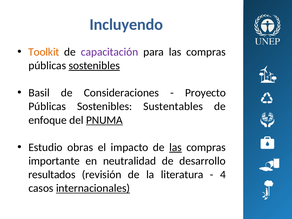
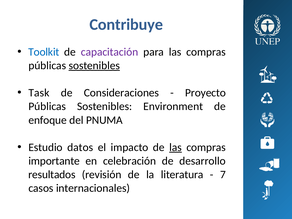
Incluyendo: Incluyendo -> Contribuye
Toolkit colour: orange -> blue
Basil: Basil -> Task
Sustentables: Sustentables -> Environment
PNUMA underline: present -> none
obras: obras -> datos
neutralidad: neutralidad -> celebración
4: 4 -> 7
internacionales underline: present -> none
